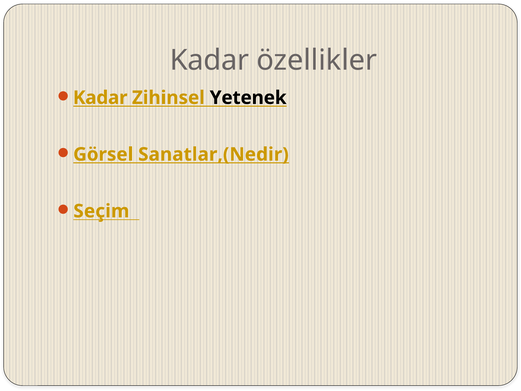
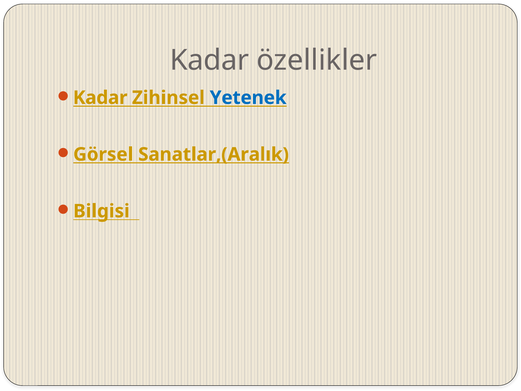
Yetenek colour: black -> blue
Sanatlar,(Nedir: Sanatlar,(Nedir -> Sanatlar,(Aralık
Seçim: Seçim -> Bilgisi
